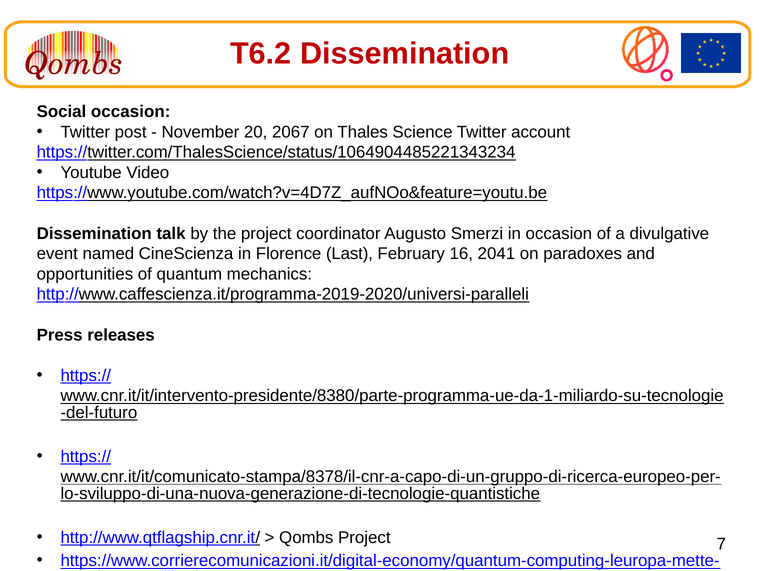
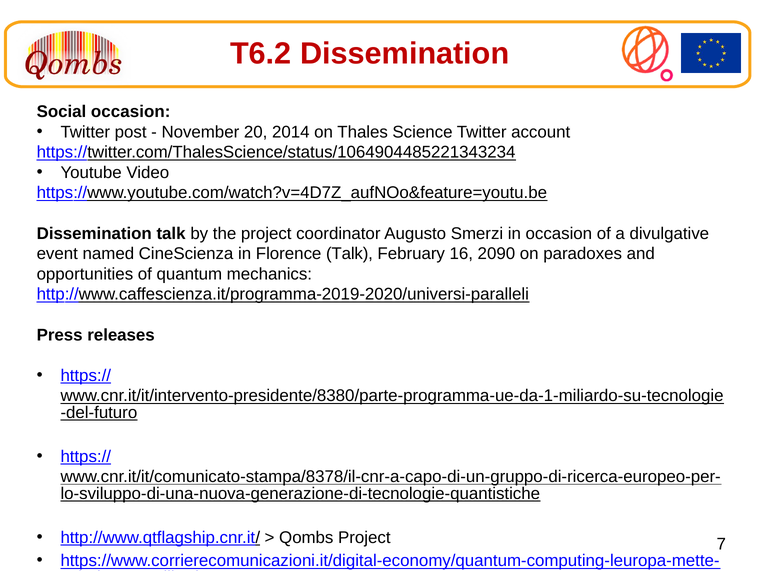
2067: 2067 -> 2014
Florence Last: Last -> Talk
2041: 2041 -> 2090
